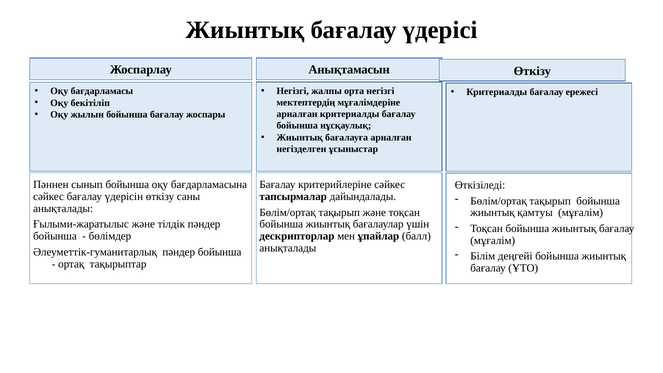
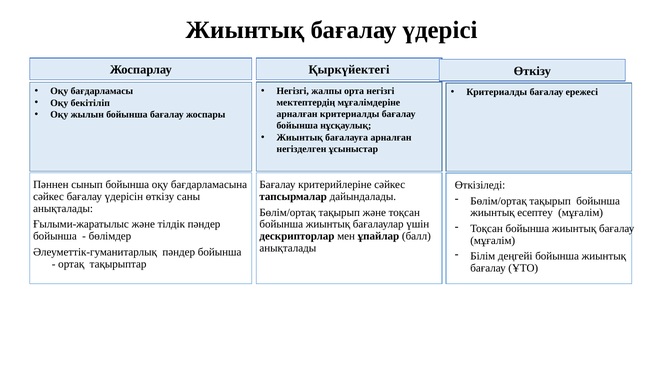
Анықтамасын: Анықтамасын -> Қыркүйектегі
қамтуы: қамтуы -> есептеу
